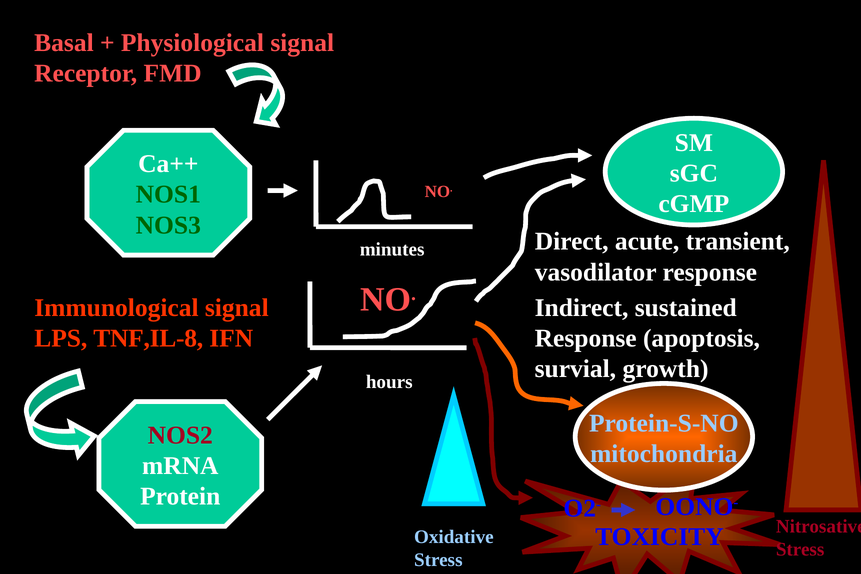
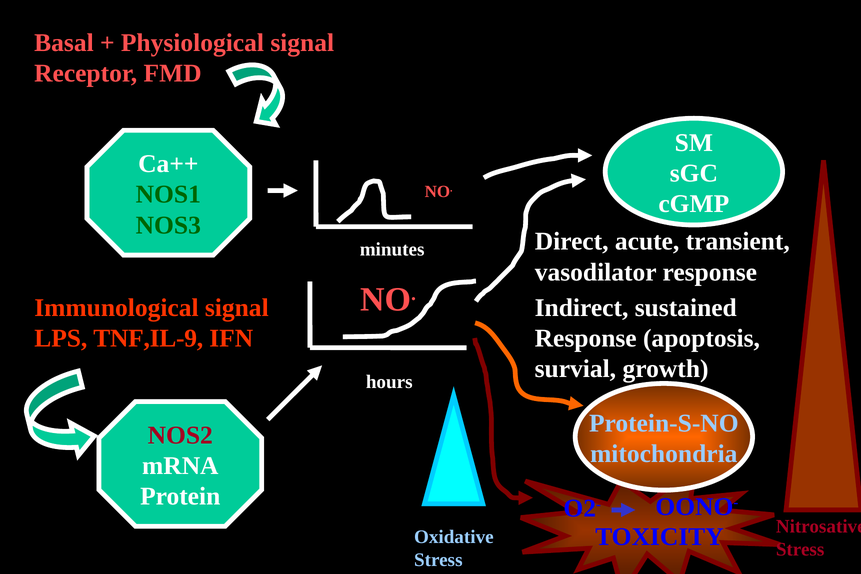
TNF,IL-8: TNF,IL-8 -> TNF,IL-9
